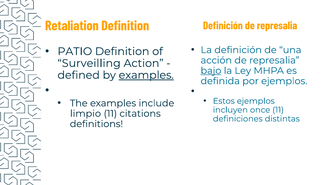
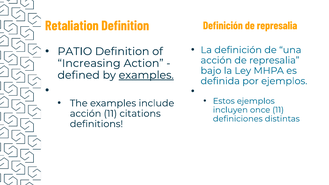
Surveilling: Surveilling -> Increasing
bajo underline: present -> none
limpio at (85, 114): limpio -> acción
